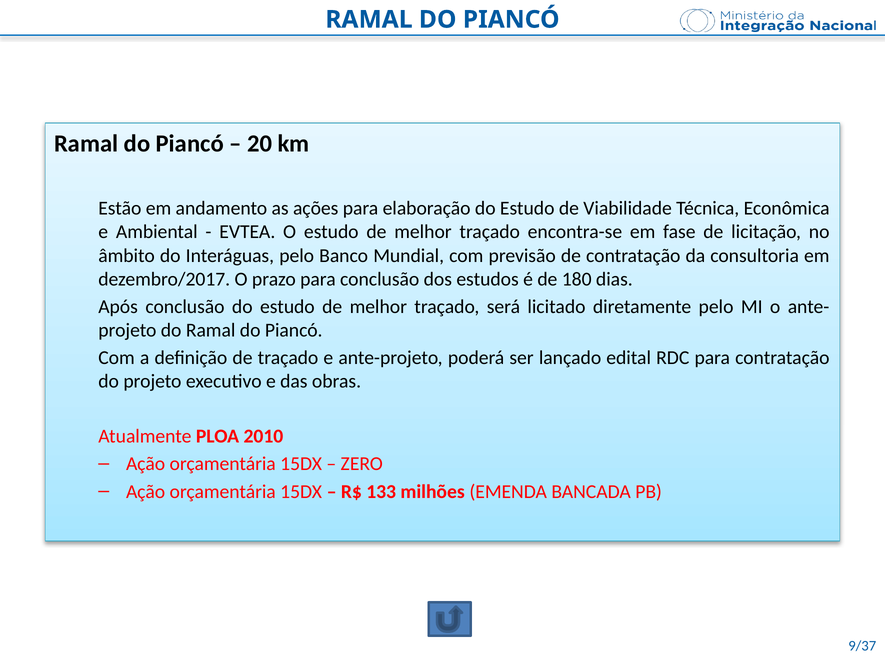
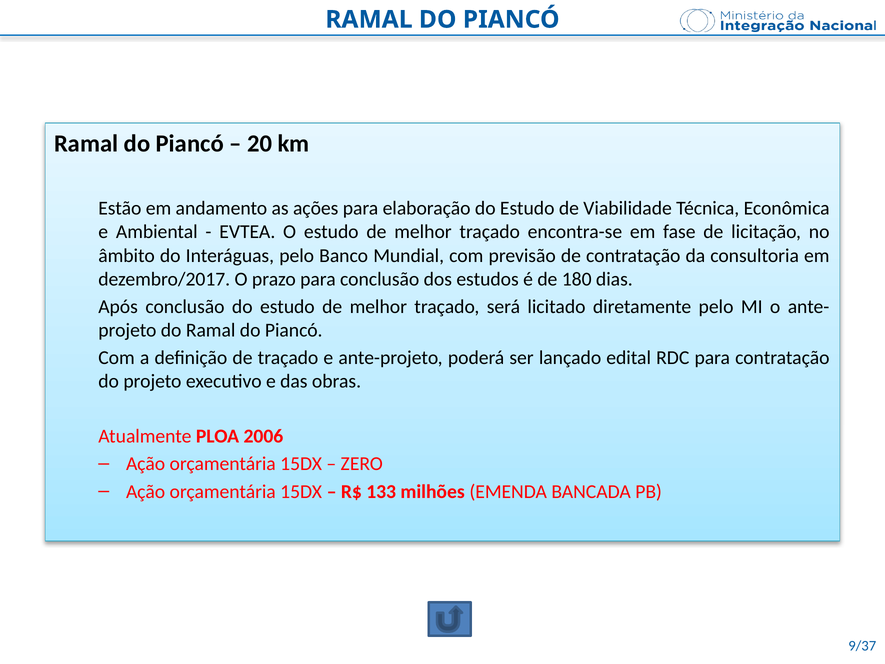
2010: 2010 -> 2006
